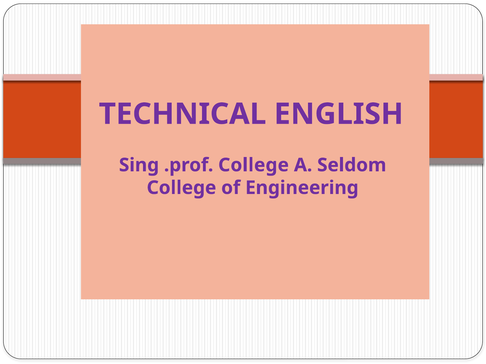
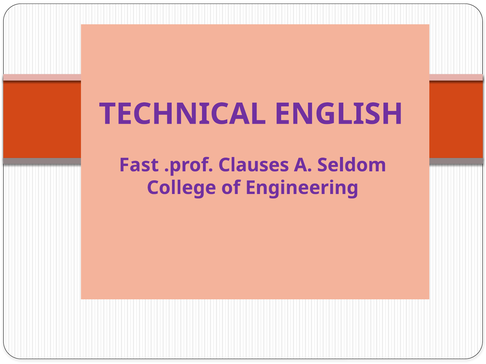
Sing: Sing -> Fast
.prof College: College -> Clauses
